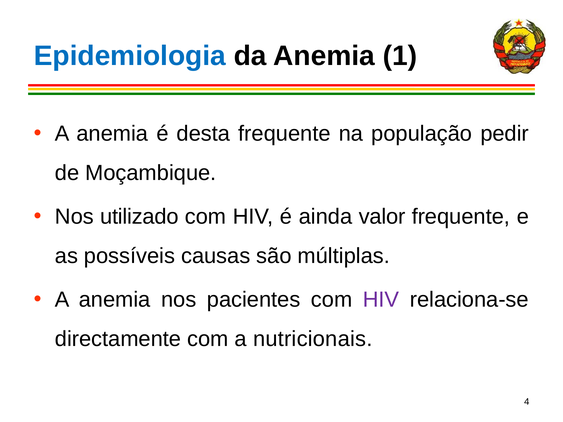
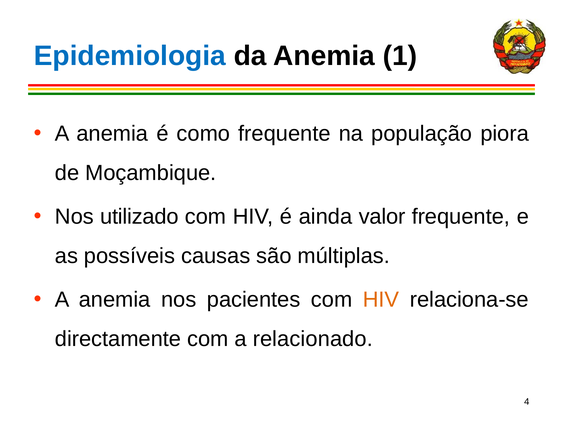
desta: desta -> como
pedir: pedir -> piora
HIV at (381, 300) colour: purple -> orange
nutricionais: nutricionais -> relacionado
